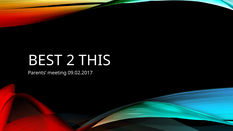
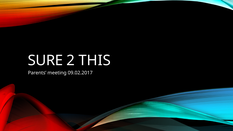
BEST: BEST -> SURE
